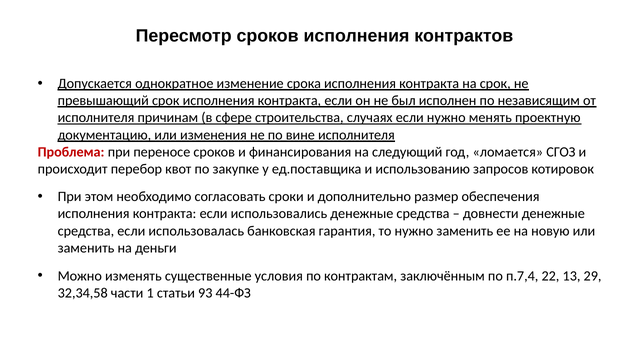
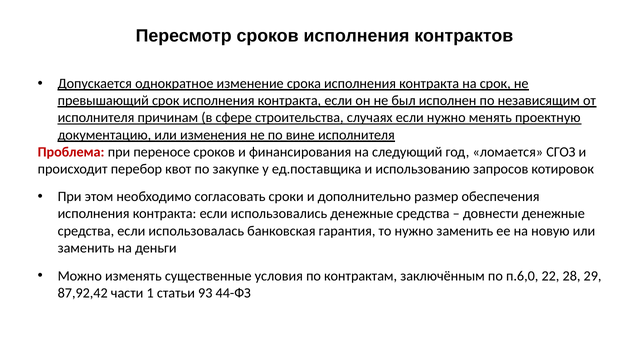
п.7,4: п.7,4 -> п.6,0
13: 13 -> 28
32,34,58: 32,34,58 -> 87,92,42
